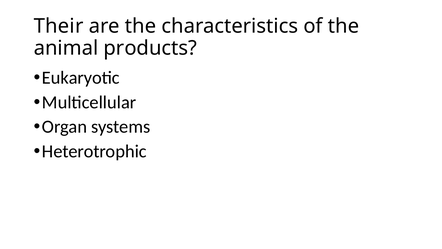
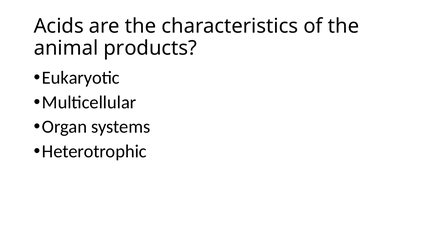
Their: Their -> Acids
